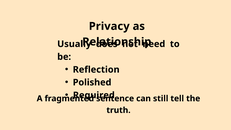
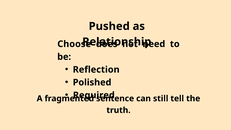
Privacy: Privacy -> Pushed
Usually: Usually -> Choose
